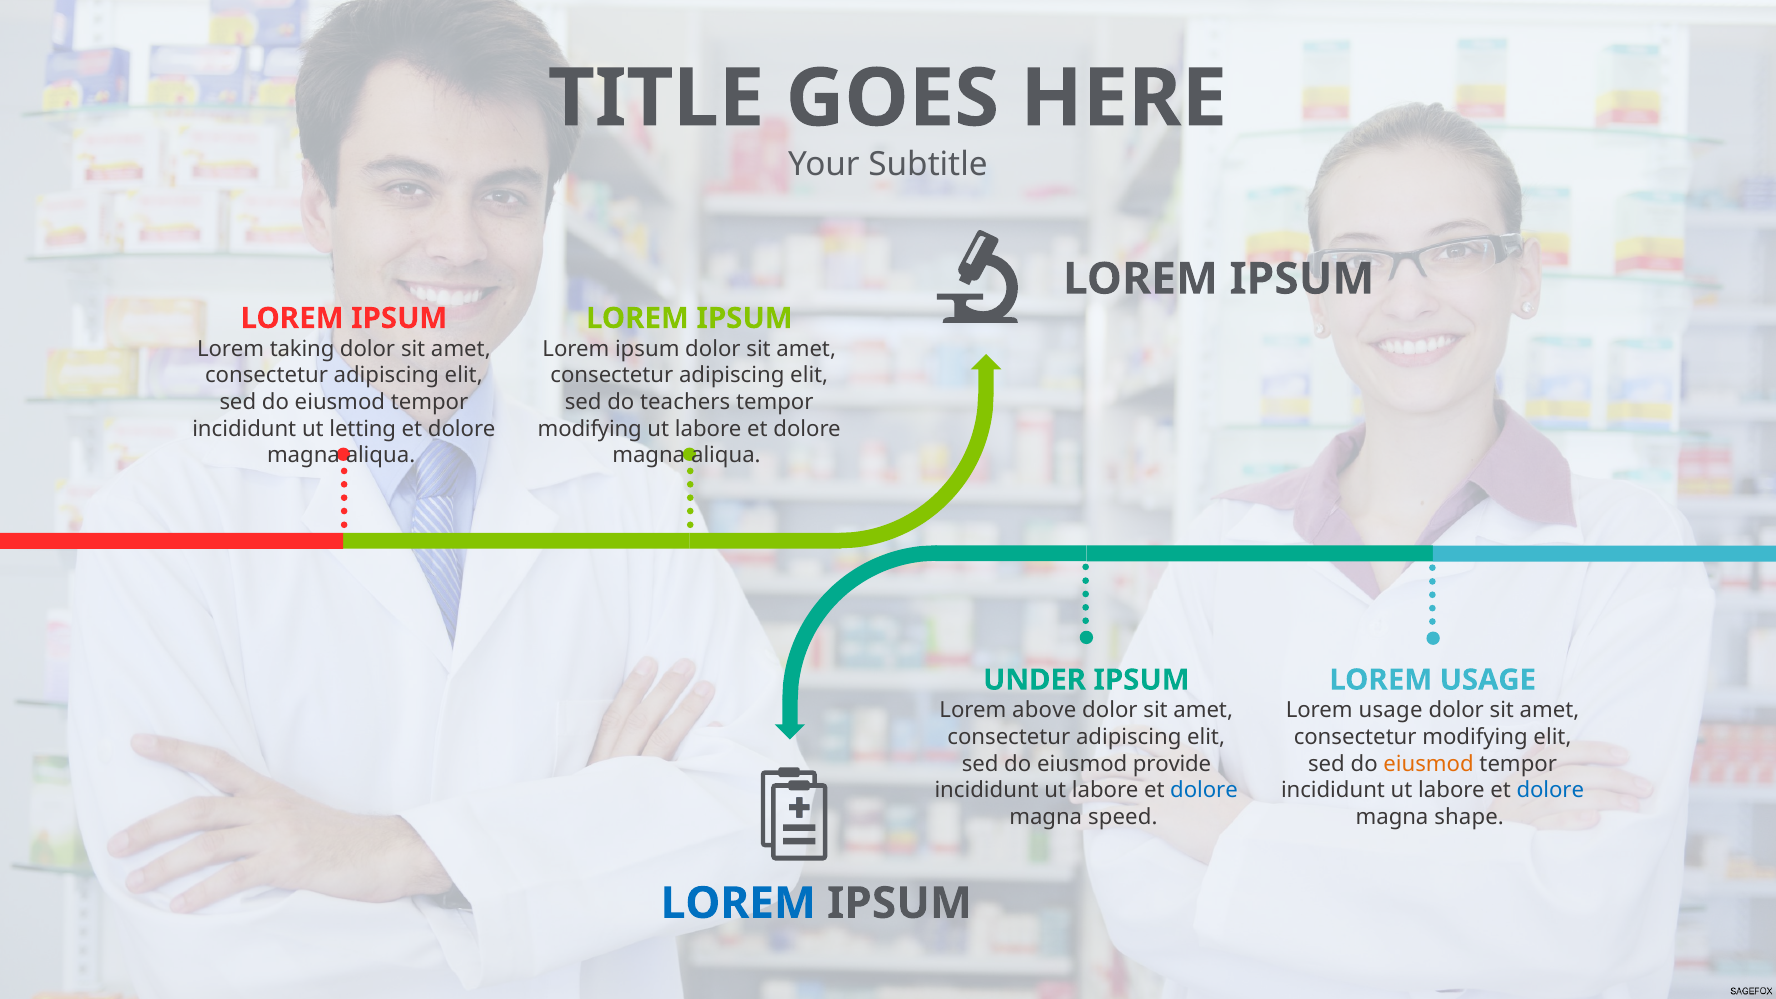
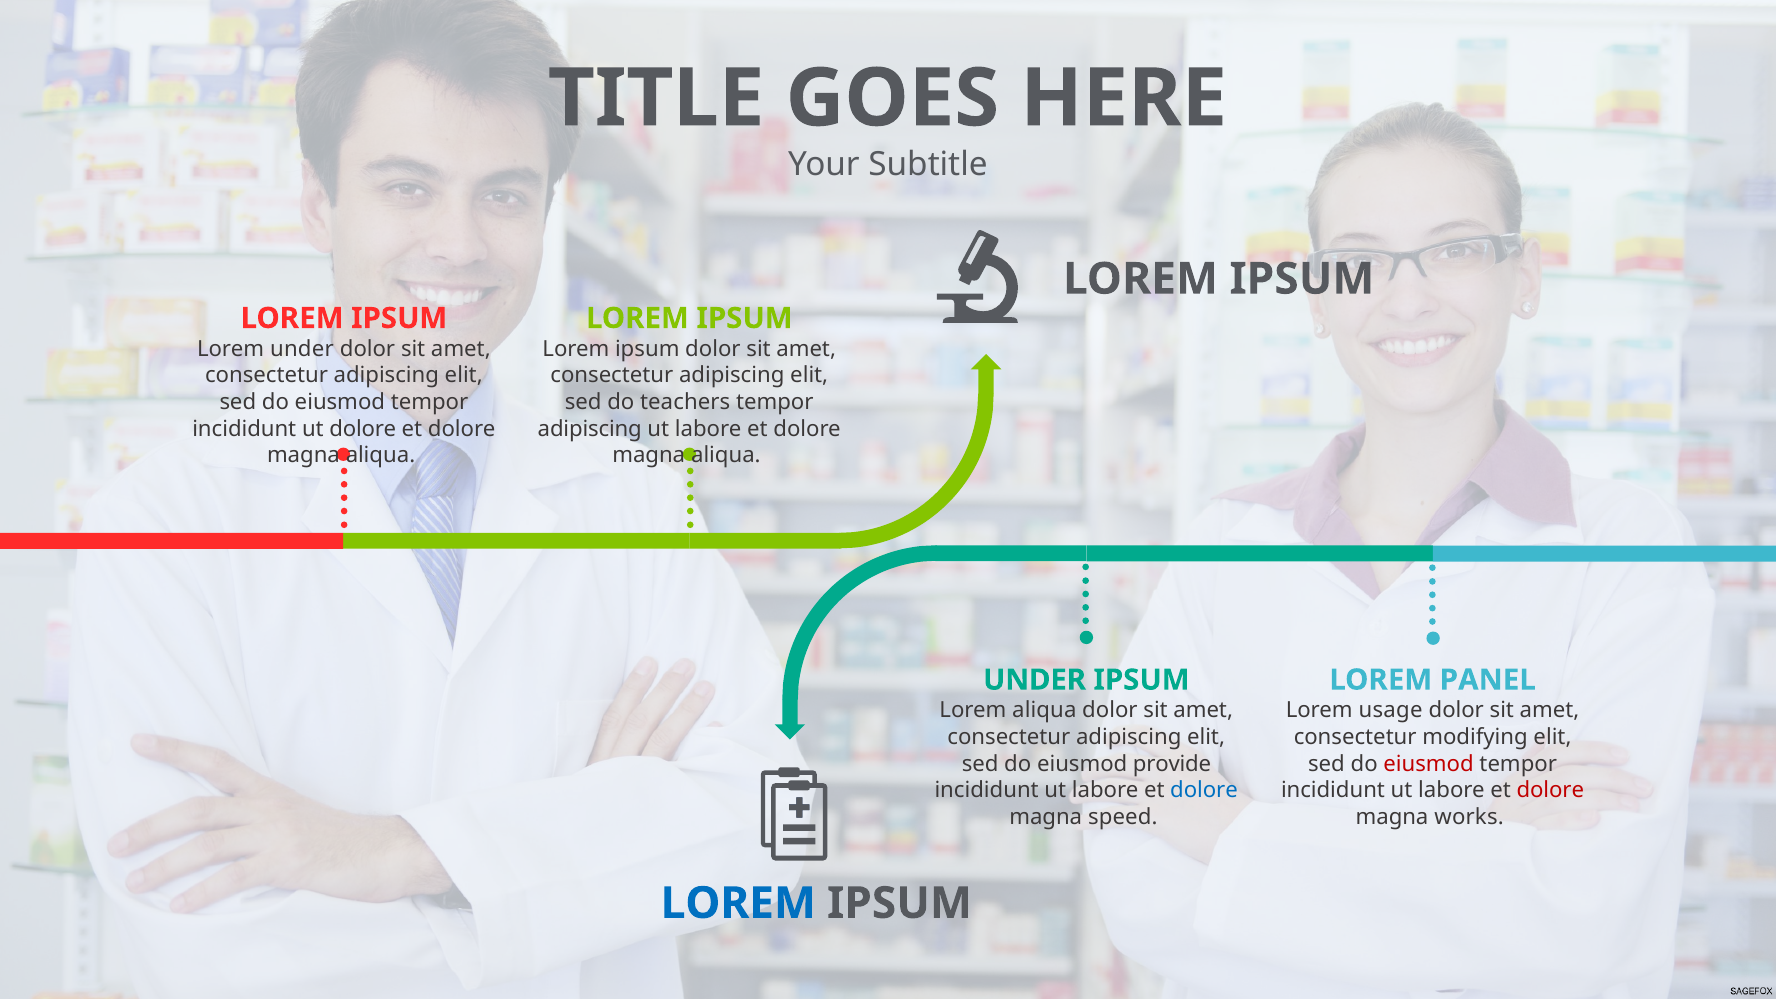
Lorem taking: taking -> under
ut letting: letting -> dolore
modifying at (590, 429): modifying -> adipiscing
USAGE at (1488, 680): USAGE -> PANEL
Lorem above: above -> aliqua
eiusmod at (1429, 764) colour: orange -> red
dolore at (1550, 790) colour: blue -> red
shape: shape -> works
